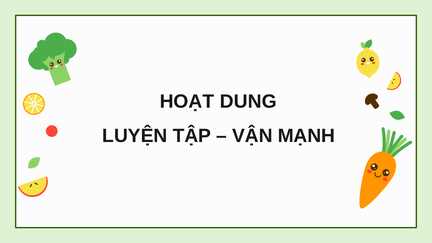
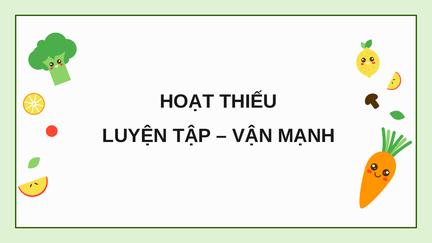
DUNG: DUNG -> THIẾU
